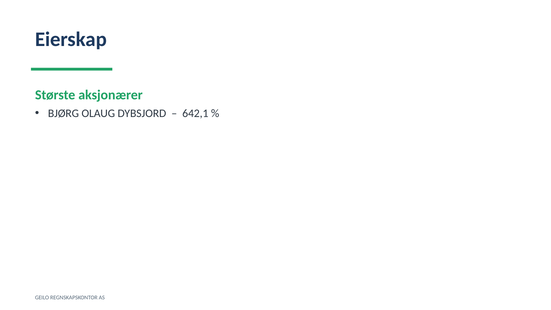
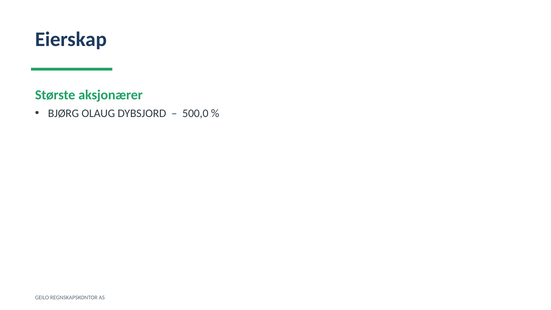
642,1: 642,1 -> 500,0
